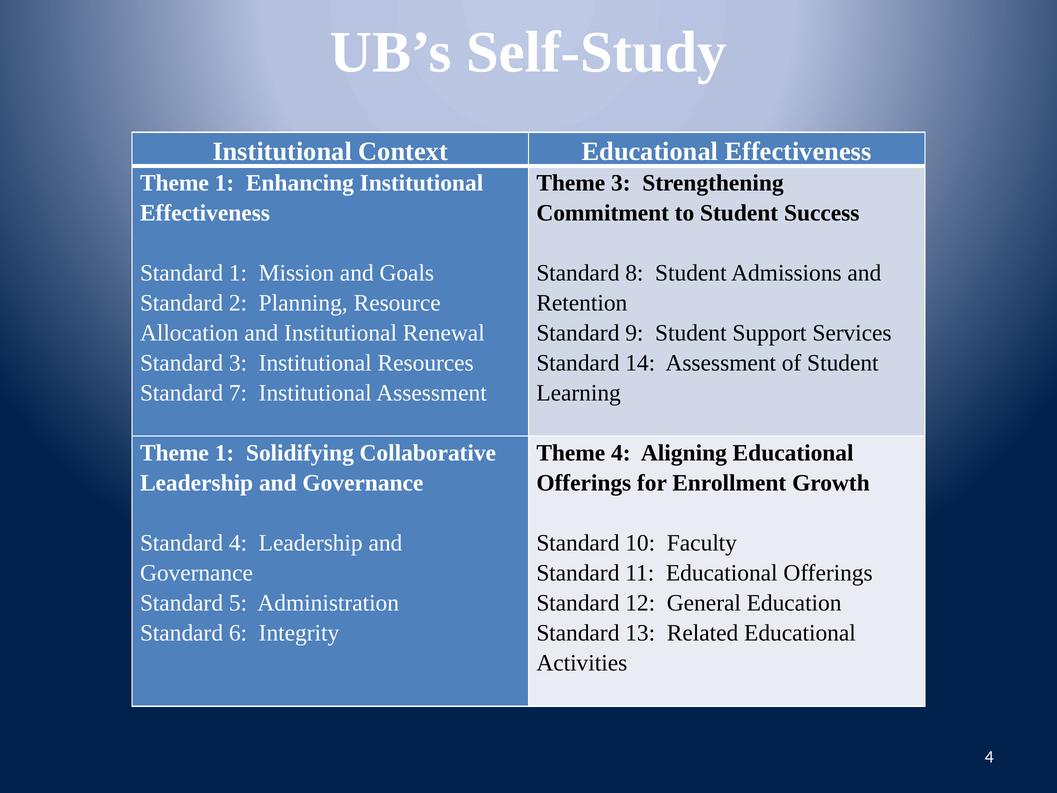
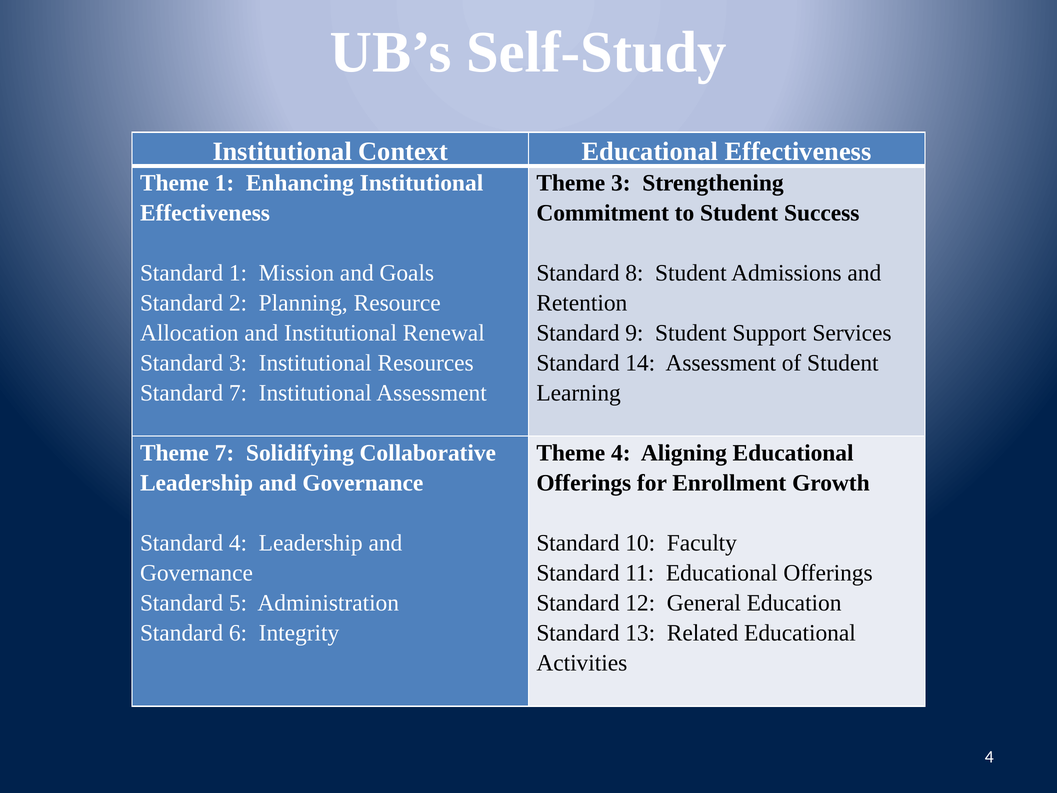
1 at (224, 453): 1 -> 7
